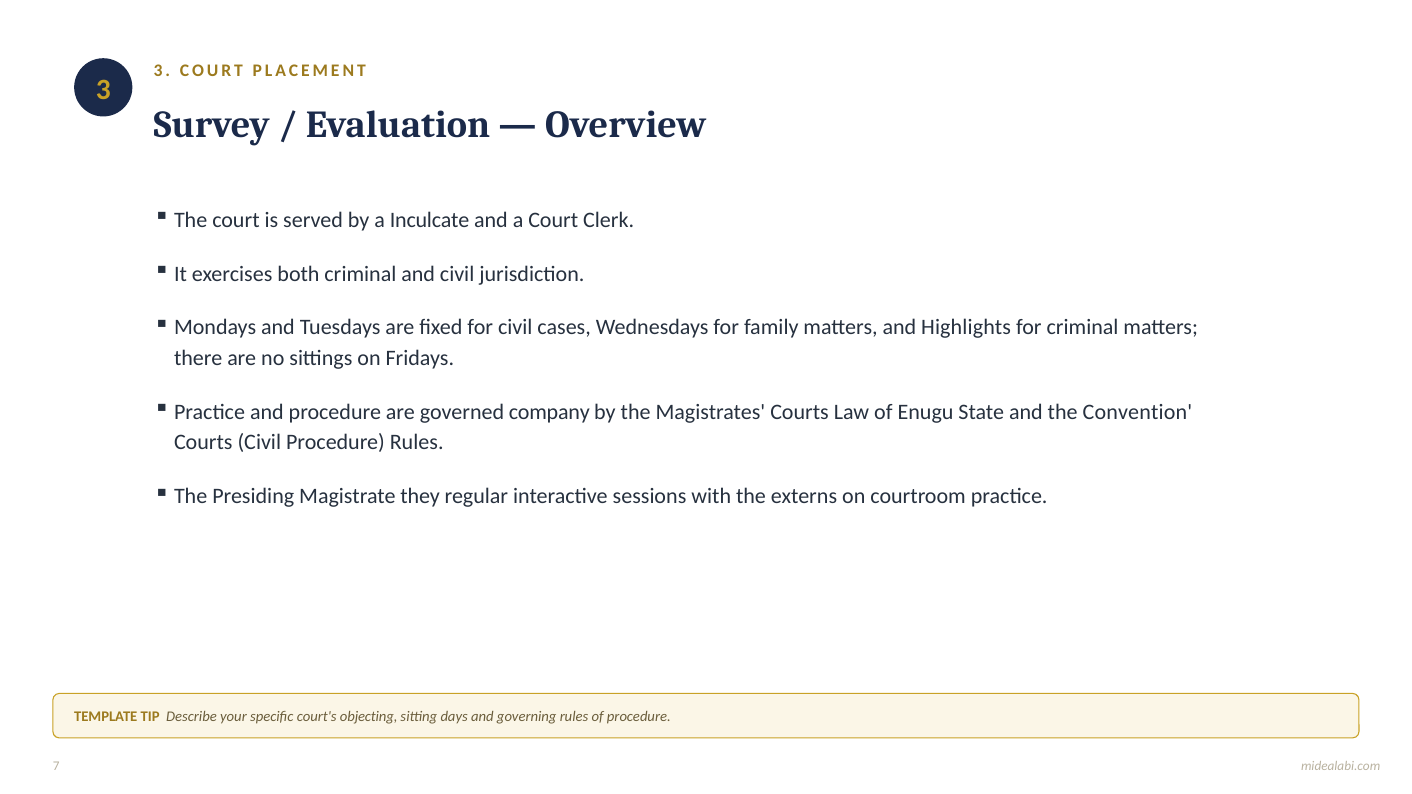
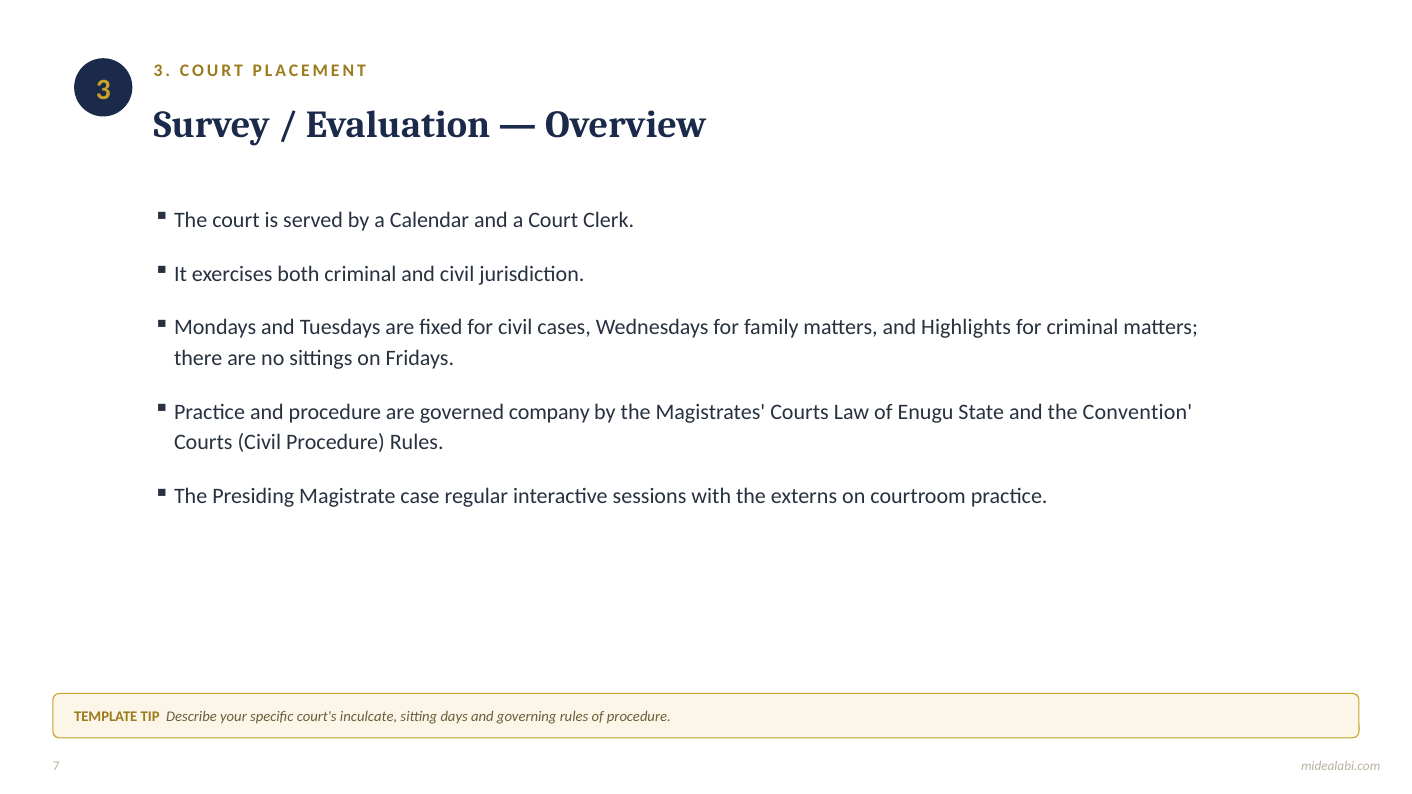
Inculcate: Inculcate -> Calendar
they: they -> case
objecting: objecting -> inculcate
